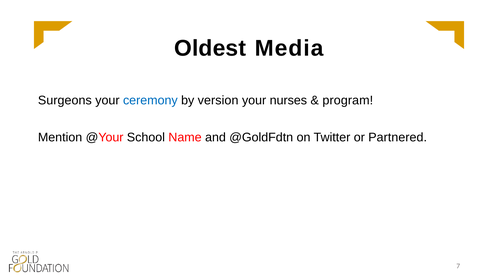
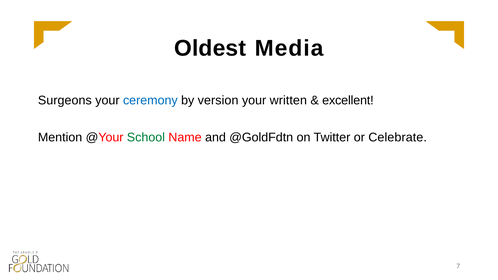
nurses: nurses -> written
program: program -> excellent
School colour: black -> green
Partnered: Partnered -> Celebrate
